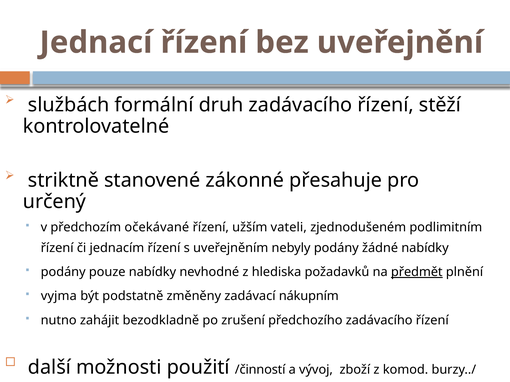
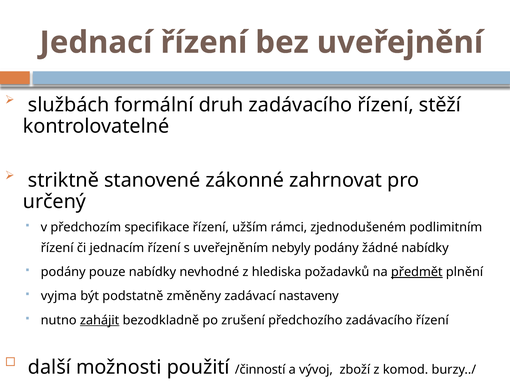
přesahuje: přesahuje -> zahrnovat
očekávané: očekávané -> specifikace
vateli: vateli -> rámci
nákupním: nákupním -> nastaveny
zahájit underline: none -> present
